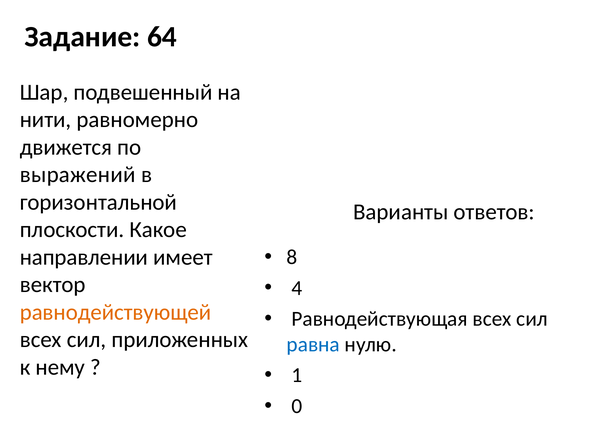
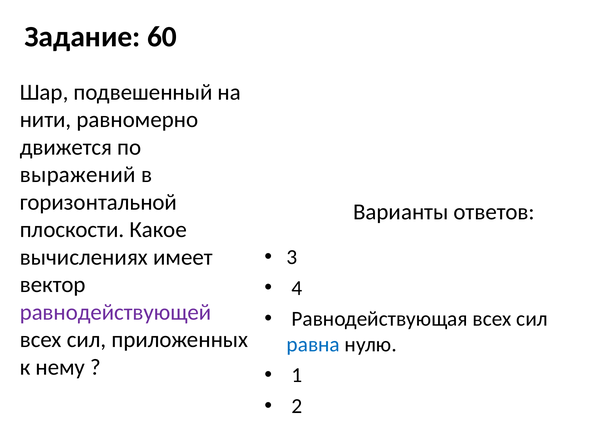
64: 64 -> 60
8: 8 -> 3
направлении: направлении -> вычислениях
равнодействующей colour: orange -> purple
0: 0 -> 2
